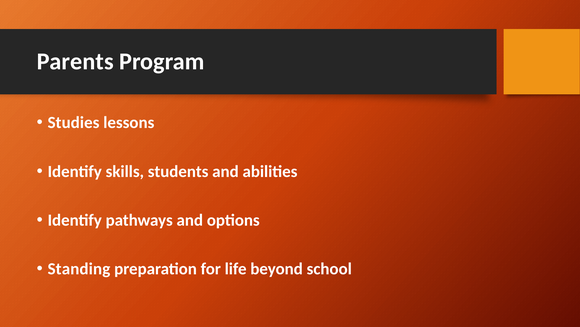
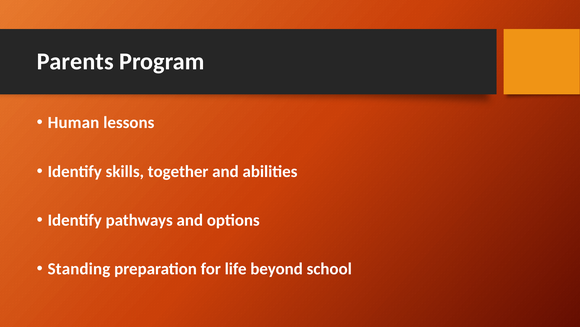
Studies: Studies -> Human
students: students -> together
